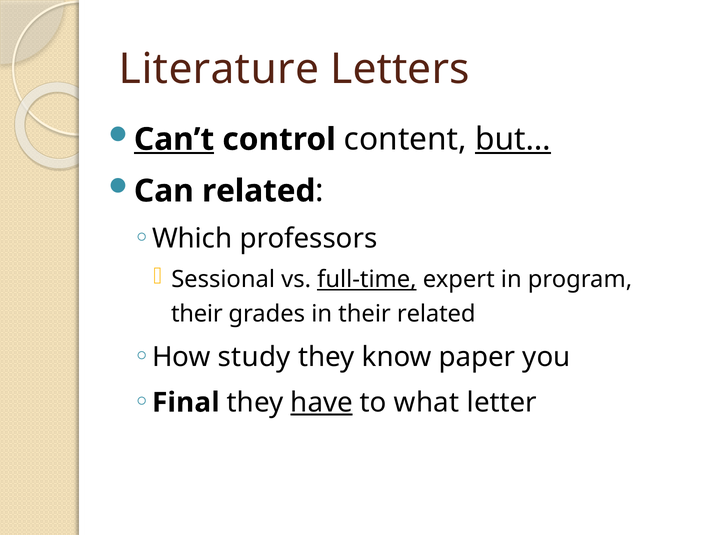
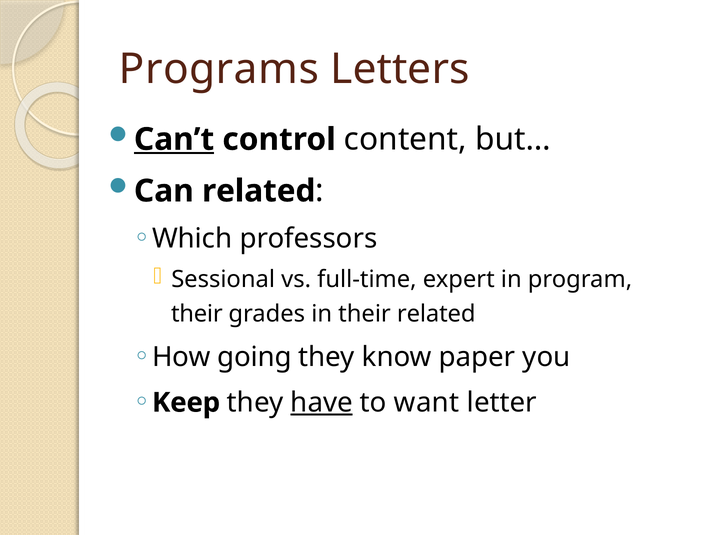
Literature: Literature -> Programs
but… underline: present -> none
full-time underline: present -> none
study: study -> going
Final: Final -> Keep
what: what -> want
